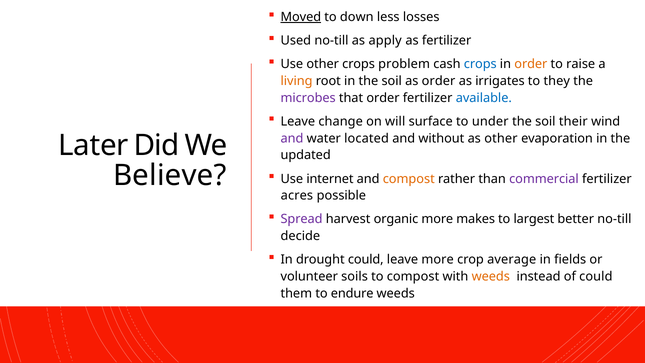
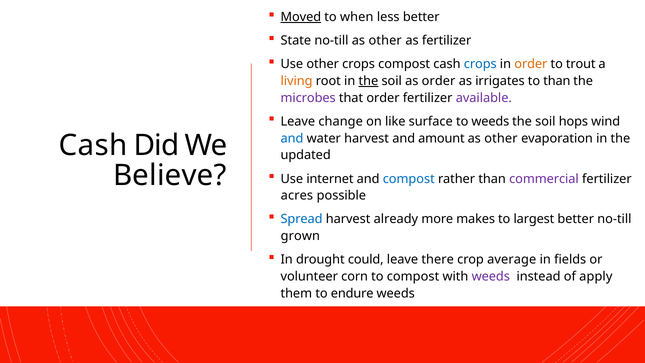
down: down -> when
less losses: losses -> better
Used: Used -> State
no-till as apply: apply -> other
crops problem: problem -> compost
raise: raise -> trout
the at (368, 81) underline: none -> present
to they: they -> than
available colour: blue -> purple
will: will -> like
to under: under -> weeds
their: their -> hops
and at (292, 138) colour: purple -> blue
water located: located -> harvest
without: without -> amount
Later at (93, 145): Later -> Cash
compost at (409, 179) colour: orange -> blue
Spread colour: purple -> blue
organic: organic -> already
decide: decide -> grown
leave more: more -> there
soils: soils -> corn
weeds at (491, 276) colour: orange -> purple
of could: could -> apply
